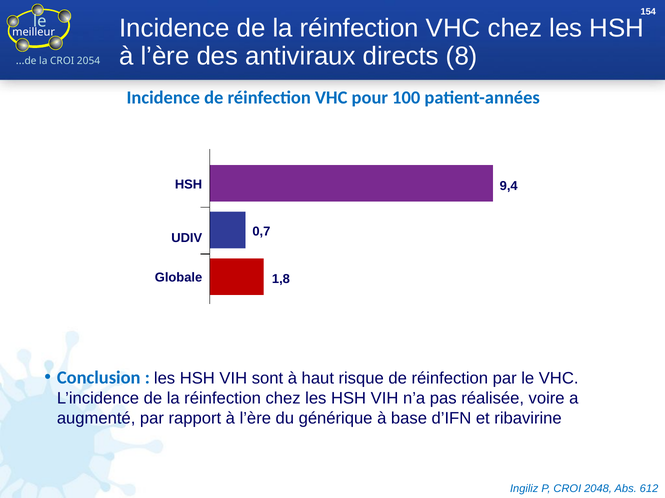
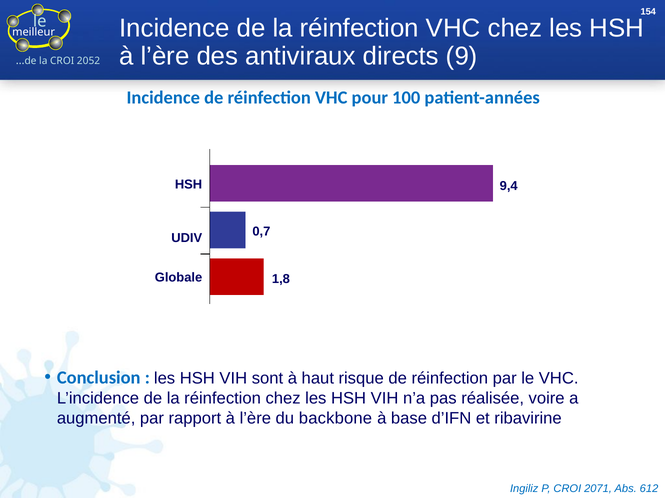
8: 8 -> 9
2054: 2054 -> 2052
générique: générique -> backbone
2048: 2048 -> 2071
